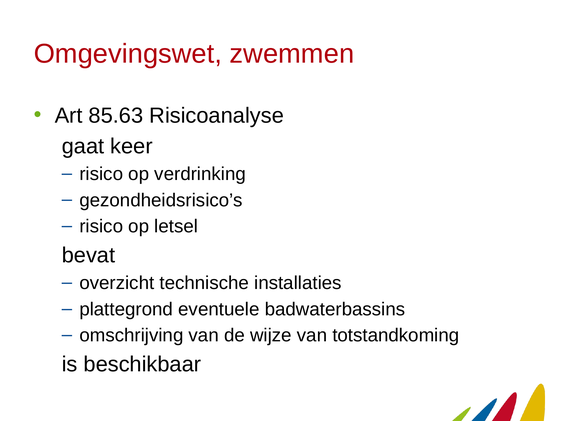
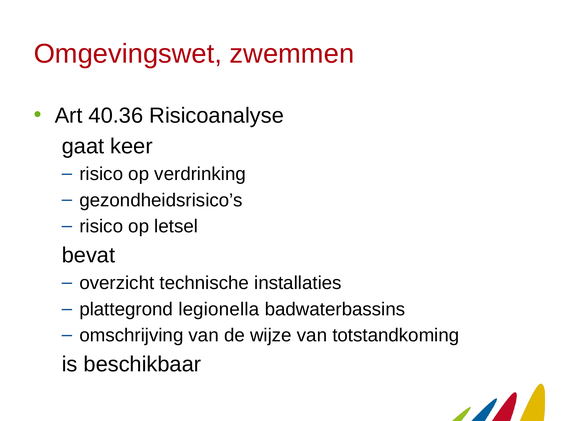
85.63: 85.63 -> 40.36
eventuele: eventuele -> legionella
